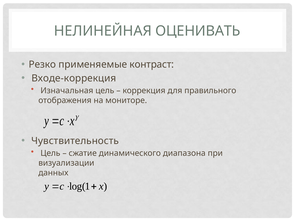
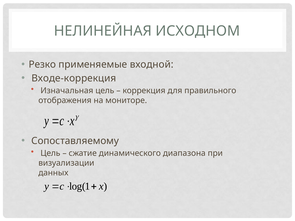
ОЦЕНИВАТЬ: ОЦЕНИВАТЬ -> ИСХОДНОМ
контраст: контраст -> входной
Чувствительность: Чувствительность -> Сопоставляемому
